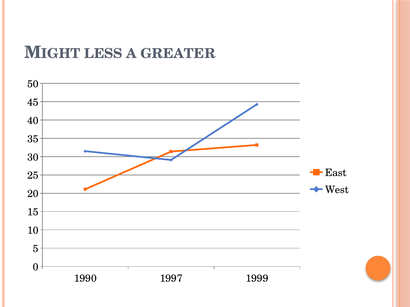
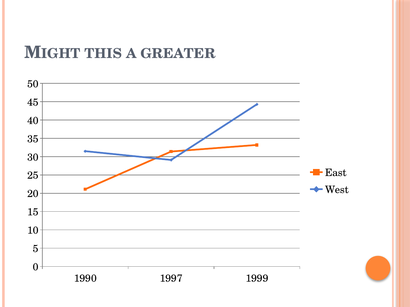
LESS: LESS -> THIS
